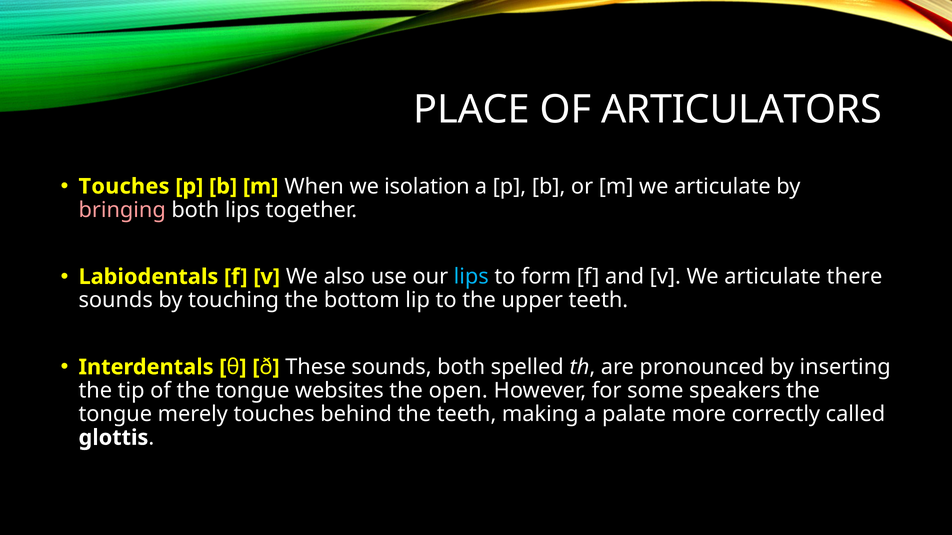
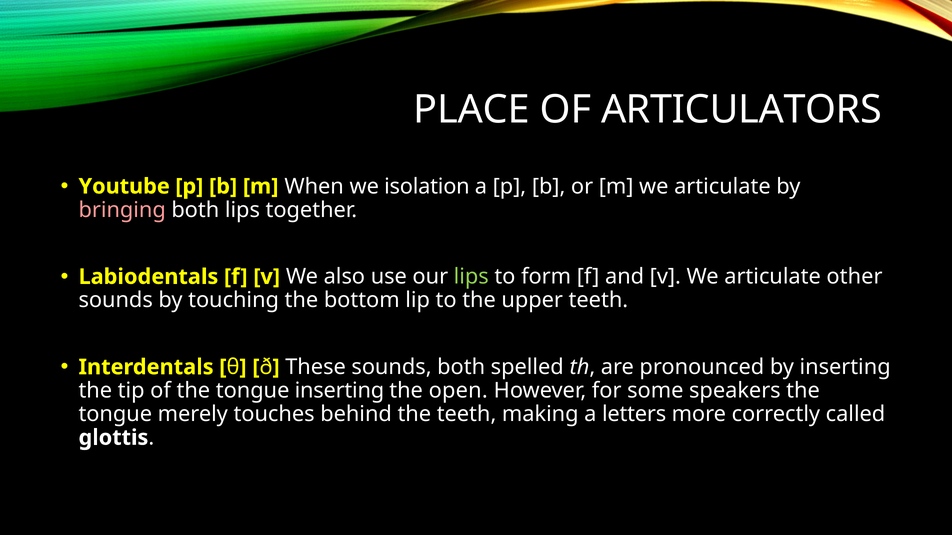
Touches at (124, 187): Touches -> Youtube
lips at (471, 277) colour: light blue -> light green
there: there -> other
tongue websites: websites -> inserting
palate: palate -> letters
